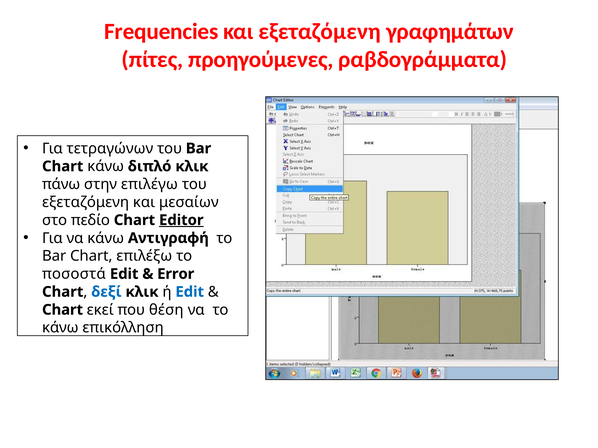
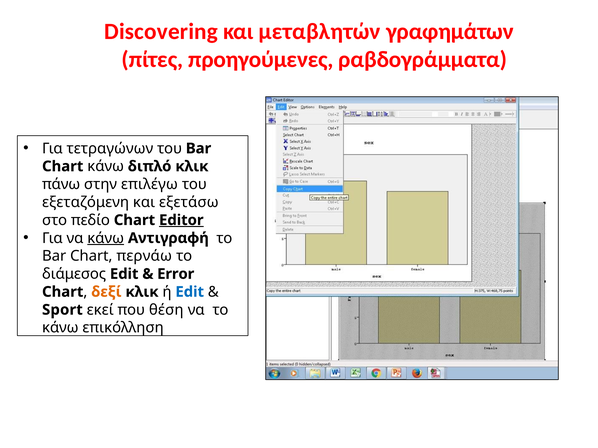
Frequencies: Frequencies -> Discovering
και εξεταζόμενη: εξεταζόμενη -> μεταβλητών
μεσαίων: μεσαίων -> εξετάσω
κάνω at (106, 238) underline: none -> present
επιλέξω: επιλέξω -> περνάω
ποσοστά: ποσοστά -> διάμεσος
δεξί colour: blue -> orange
Chart at (63, 310): Chart -> Sport
